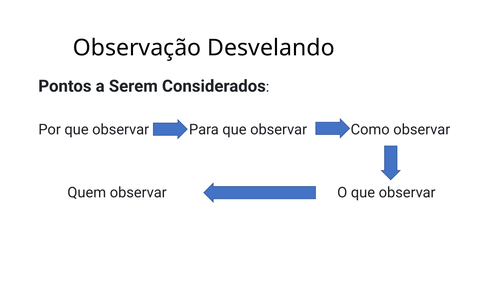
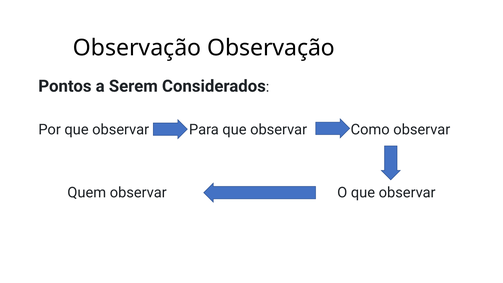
Observação Desvelando: Desvelando -> Observação
